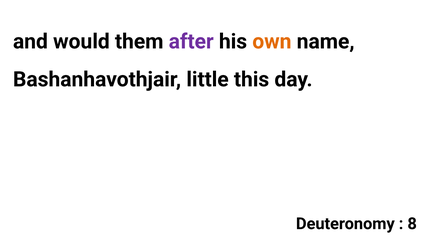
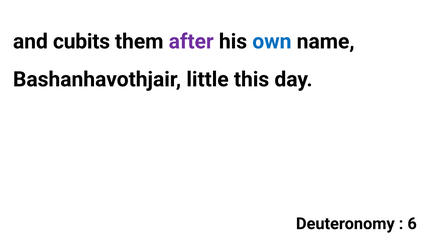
would: would -> cubits
own colour: orange -> blue
8: 8 -> 6
